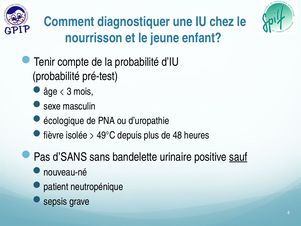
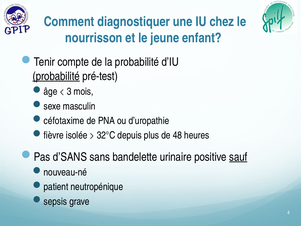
probabilité at (56, 76) underline: none -> present
écologique: écologique -> céfotaxime
49°C: 49°C -> 32°C
